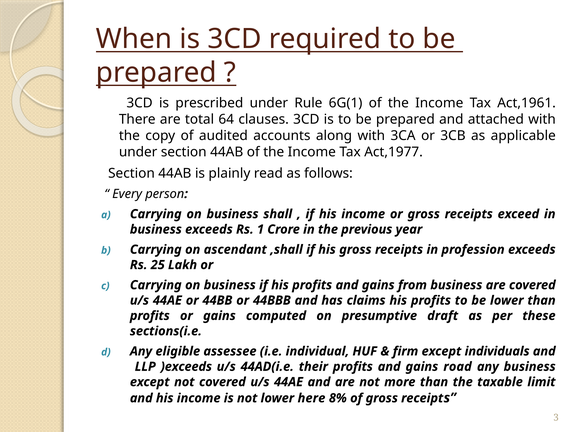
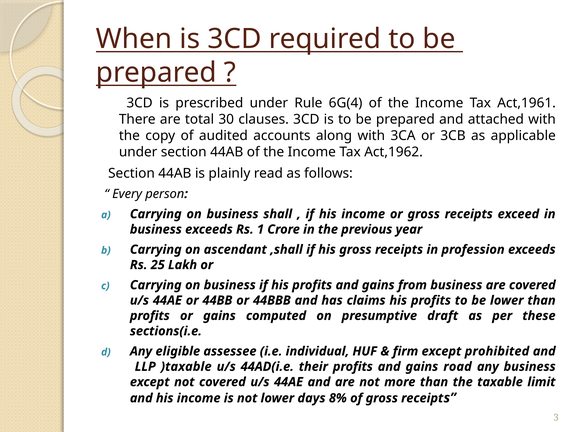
6G(1: 6G(1 -> 6G(4
64: 64 -> 30
Act,1977: Act,1977 -> Act,1962
individuals: individuals -> prohibited
)exceeds: )exceeds -> )taxable
here: here -> days
